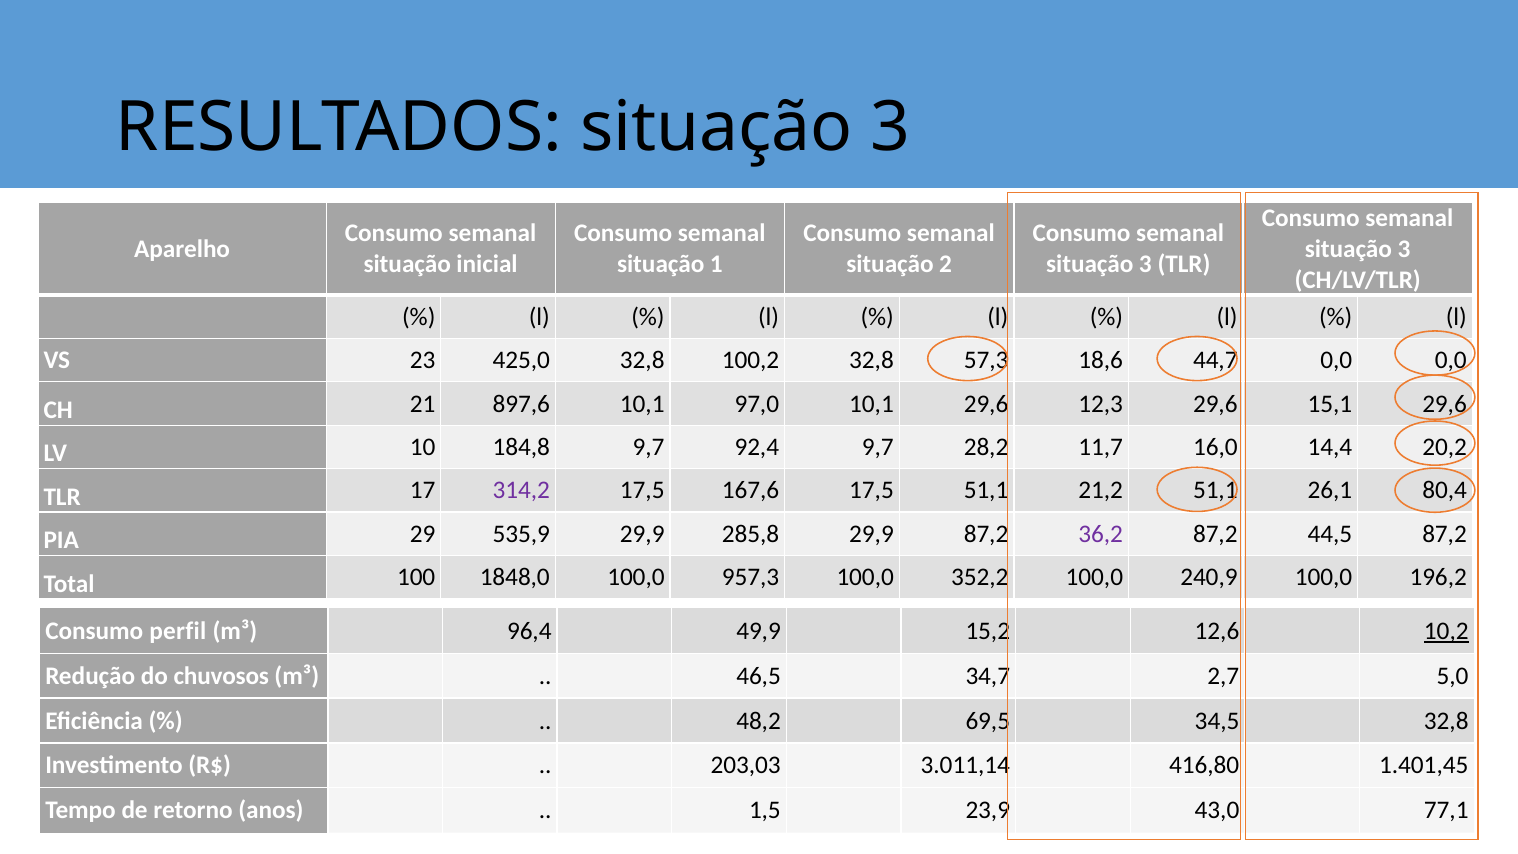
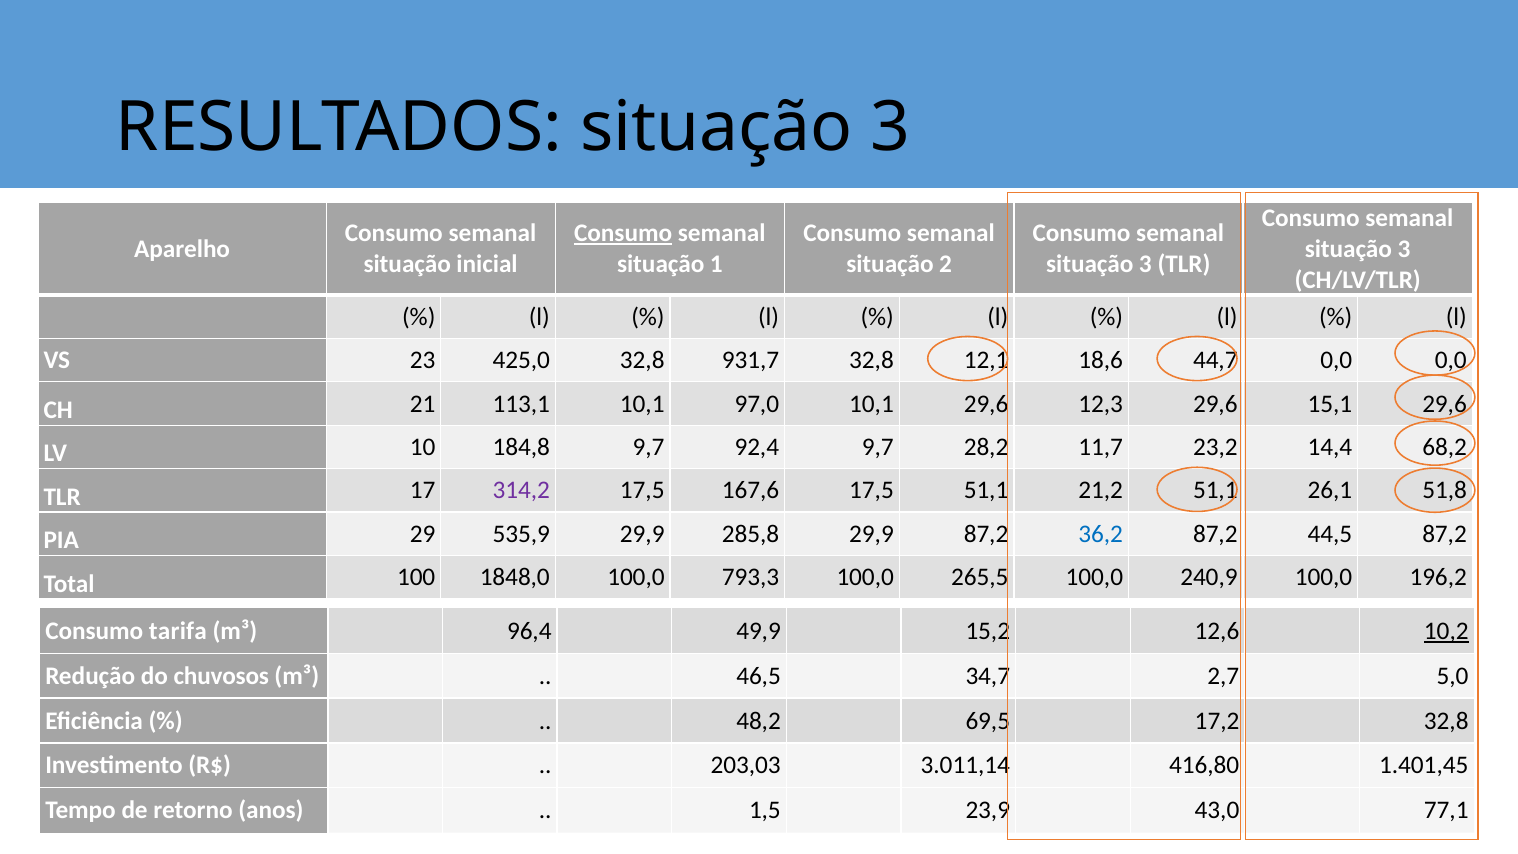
Consumo at (623, 233) underline: none -> present
100,2: 100,2 -> 931,7
57,3: 57,3 -> 12,1
897,6: 897,6 -> 113,1
16,0: 16,0 -> 23,2
20,2: 20,2 -> 68,2
80,4: 80,4 -> 51,8
36,2 colour: purple -> blue
957,3: 957,3 -> 793,3
352,2: 352,2 -> 265,5
perfil: perfil -> tarifa
34,5: 34,5 -> 17,2
